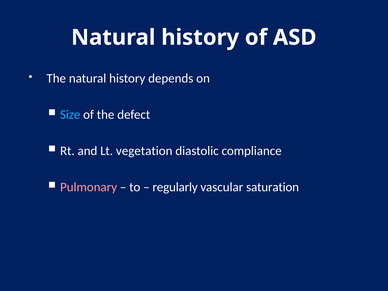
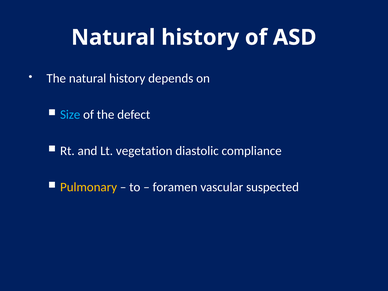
Pulmonary colour: pink -> yellow
regularly: regularly -> foramen
saturation: saturation -> suspected
